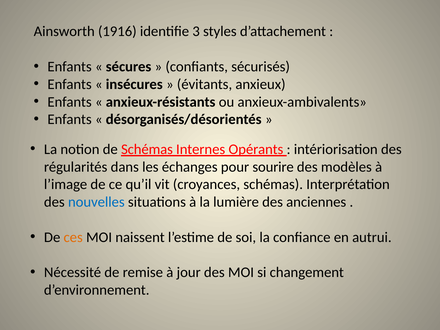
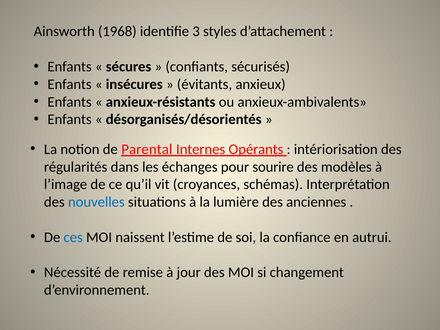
1916: 1916 -> 1968
de Schémas: Schémas -> Parental
ces colour: orange -> blue
